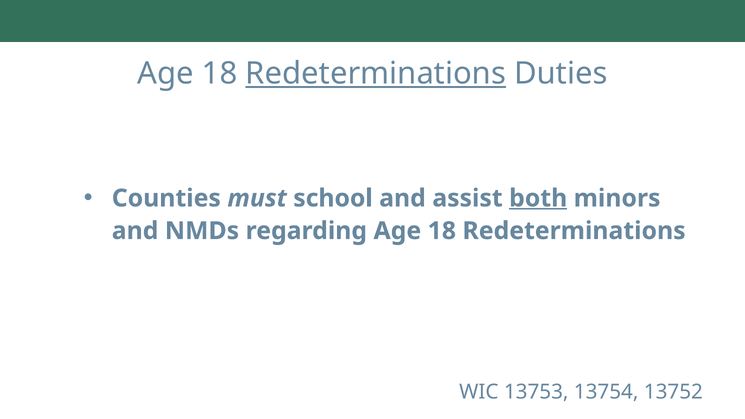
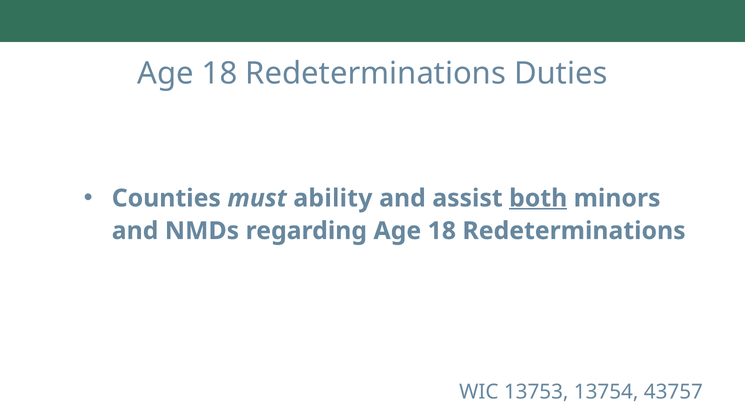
Redeterminations at (376, 73) underline: present -> none
school: school -> ability
13752: 13752 -> 43757
